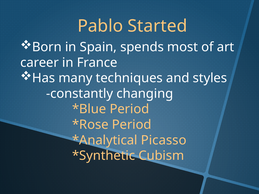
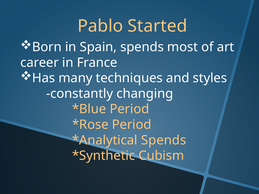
Picasso at (164, 140): Picasso -> Spends
